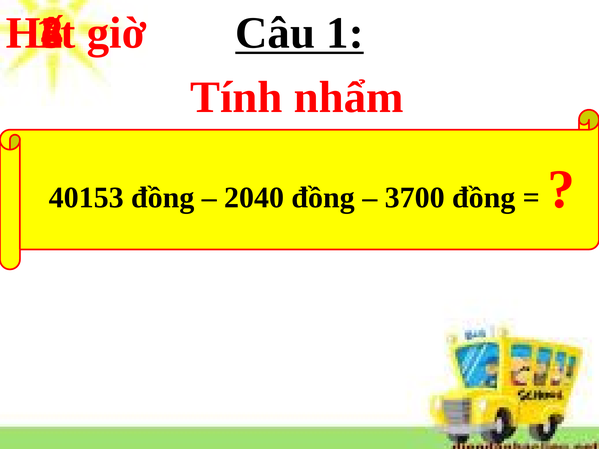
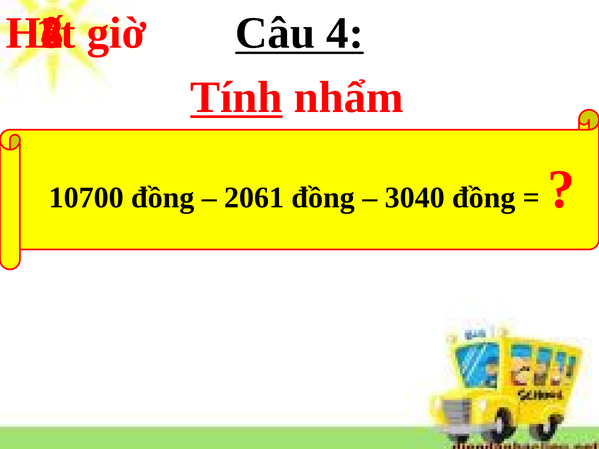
1: 1 -> 4
Tính underline: none -> present
40153: 40153 -> 10700
2040: 2040 -> 2061
3700: 3700 -> 3040
